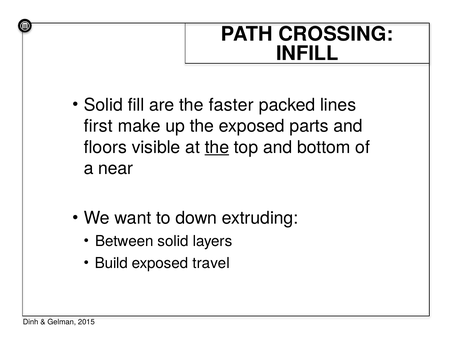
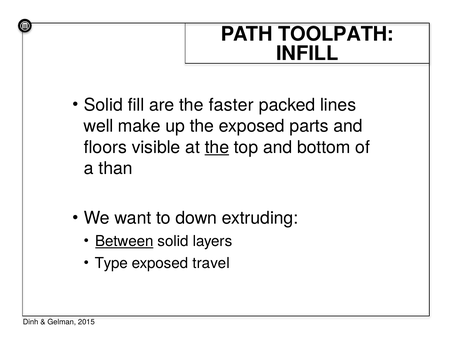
CROSSING: CROSSING -> TOOLPATH
first: first -> well
near: near -> than
Between underline: none -> present
Build: Build -> Type
